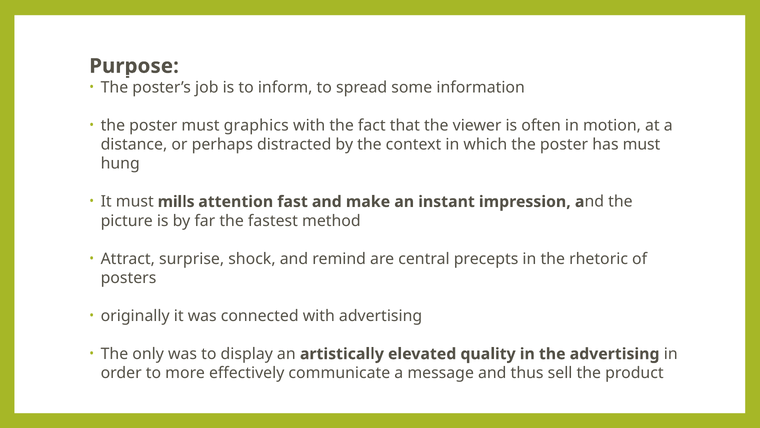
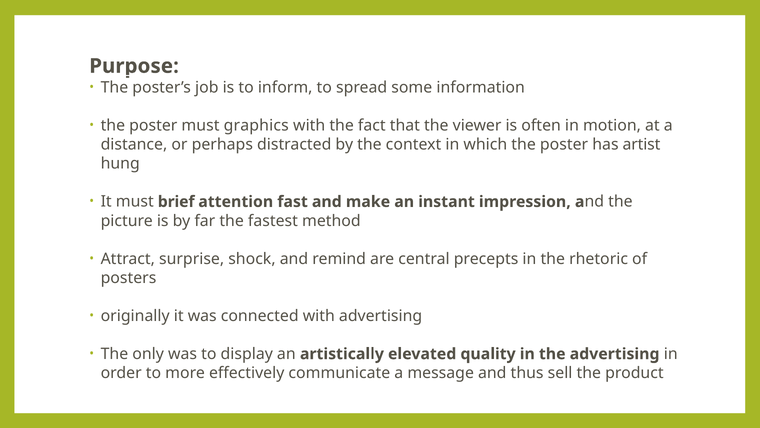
has must: must -> artist
mills: mills -> brief
